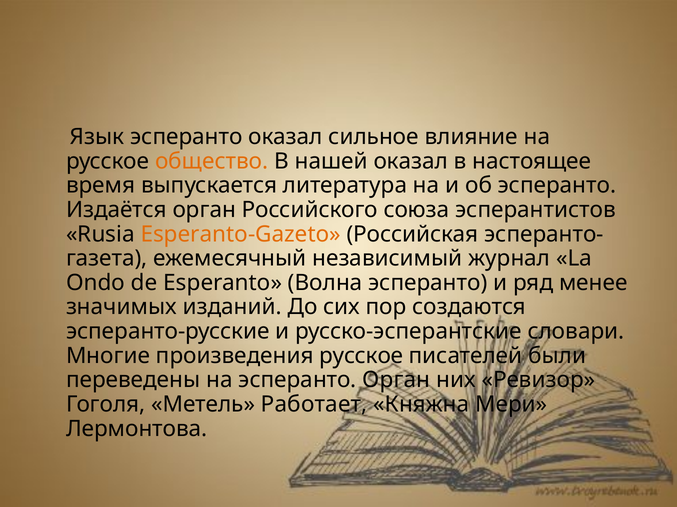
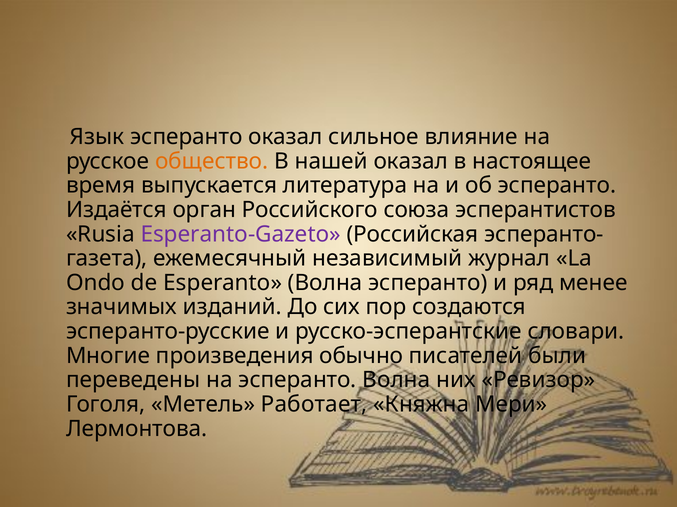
Esperanto-Gazeto colour: orange -> purple
произведения русское: русское -> обычно
эсперанто Орган: Орган -> Волна
